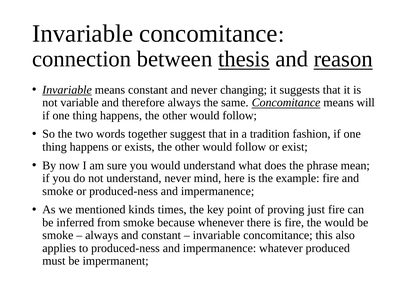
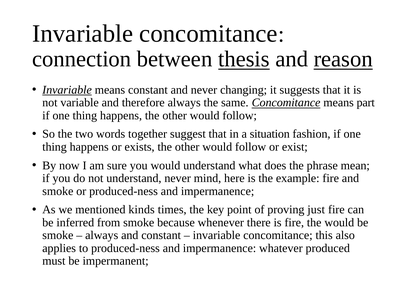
will: will -> part
tradition: tradition -> situation
